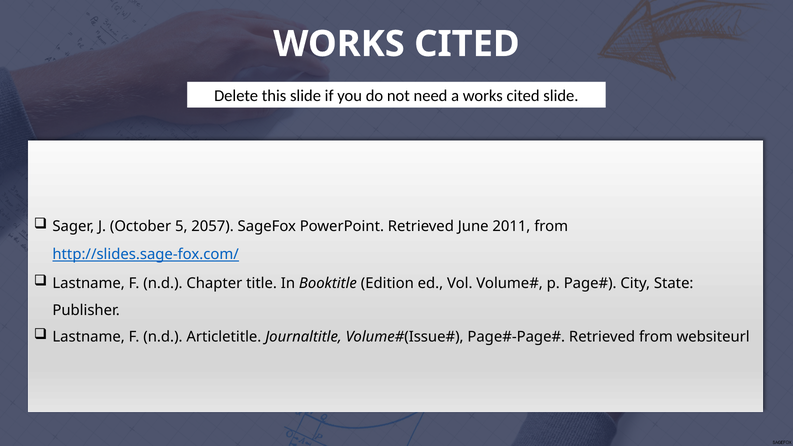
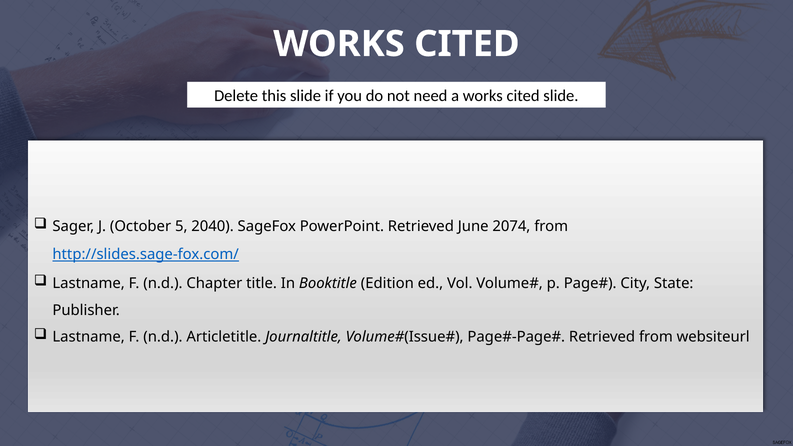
2057: 2057 -> 2040
2011: 2011 -> 2074
